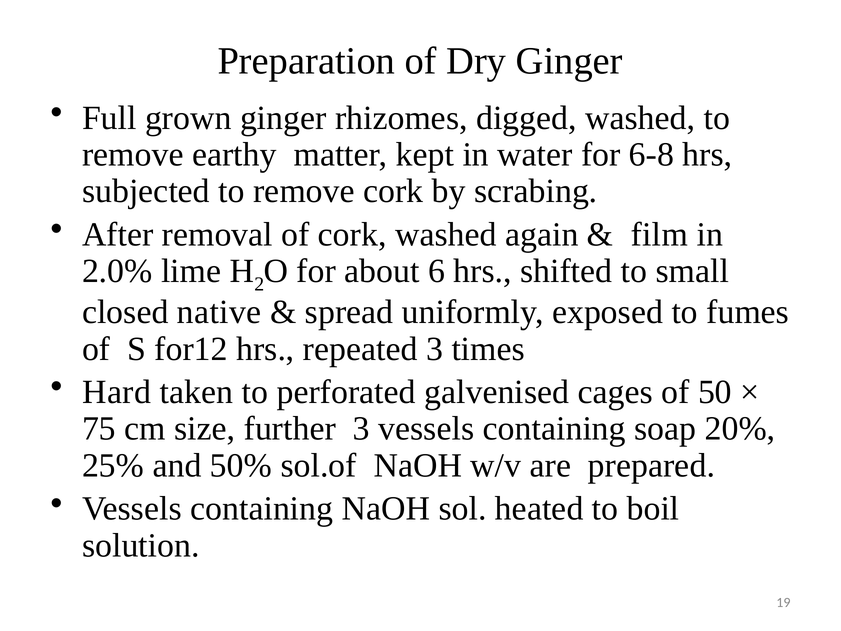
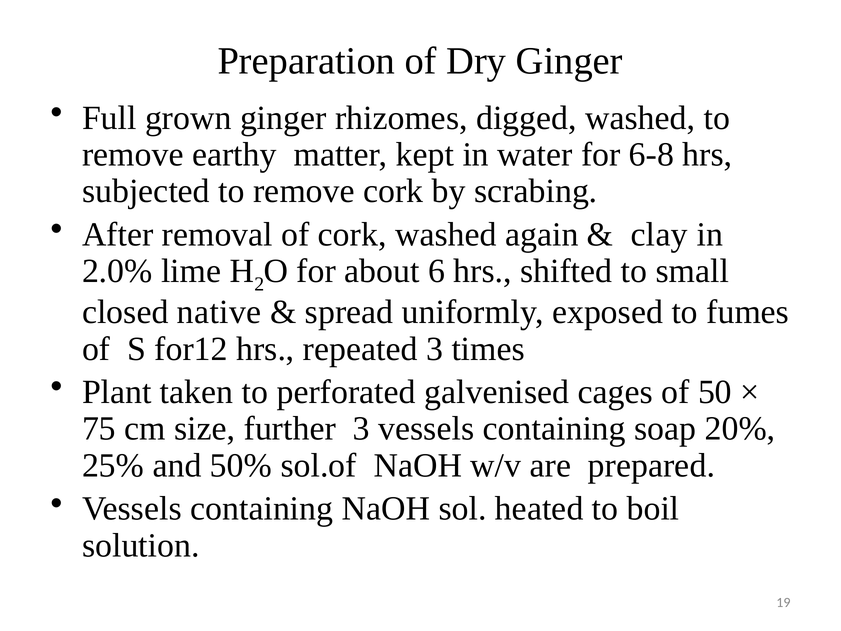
film: film -> clay
Hard: Hard -> Plant
